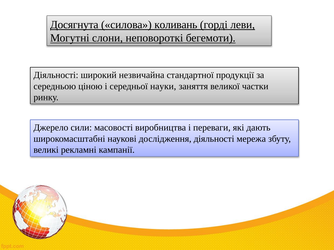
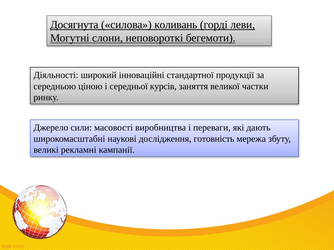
незвичайна: незвичайна -> інноваційні
науки: науки -> курсів
дослідження діяльності: діяльності -> готовність
